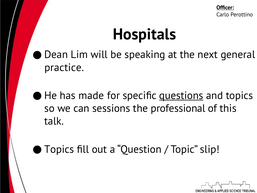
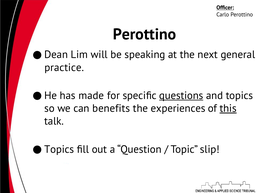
Hospitals at (144, 34): Hospitals -> Perottino
sessions: sessions -> benefits
professional: professional -> experiences
this underline: none -> present
